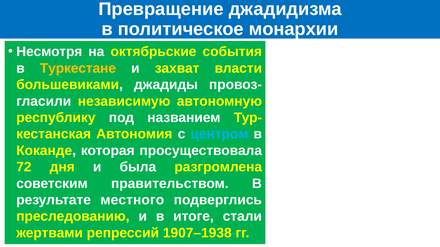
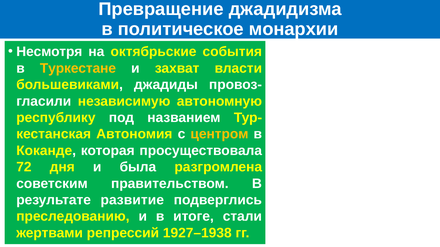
центром colour: light blue -> yellow
местного: местного -> развитие
1907–1938: 1907–1938 -> 1927–1938
